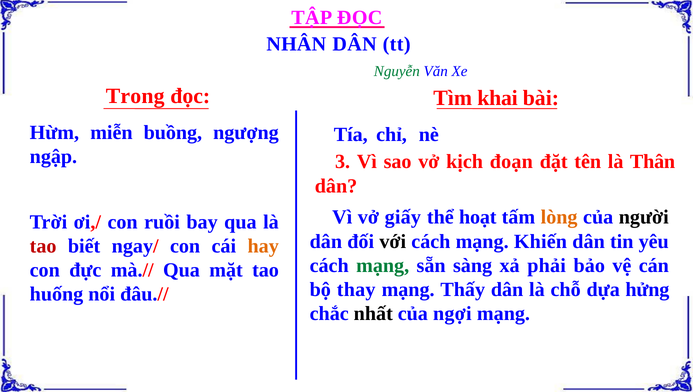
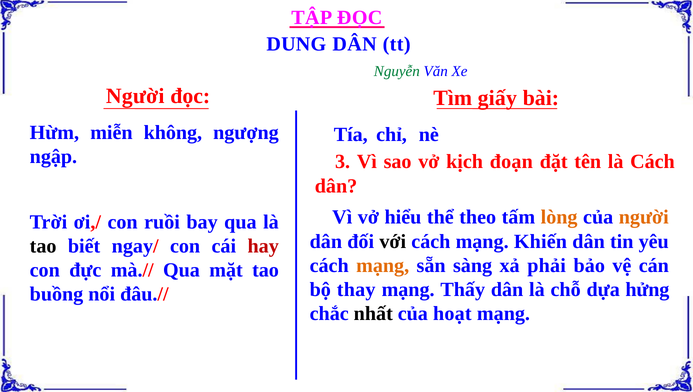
NHÂN: NHÂN -> DUNG
Trong at (135, 96): Trong -> Người
khai: khai -> giấy
buồng: buồng -> không
là Thân: Thân -> Cách
giấy: giấy -> hiểu
hoạt: hoạt -> theo
người at (644, 217) colour: black -> orange
tao at (43, 246) colour: red -> black
hay colour: orange -> red
mạng at (383, 265) colour: green -> orange
huống: huống -> buồng
ngợi: ngợi -> hoạt
